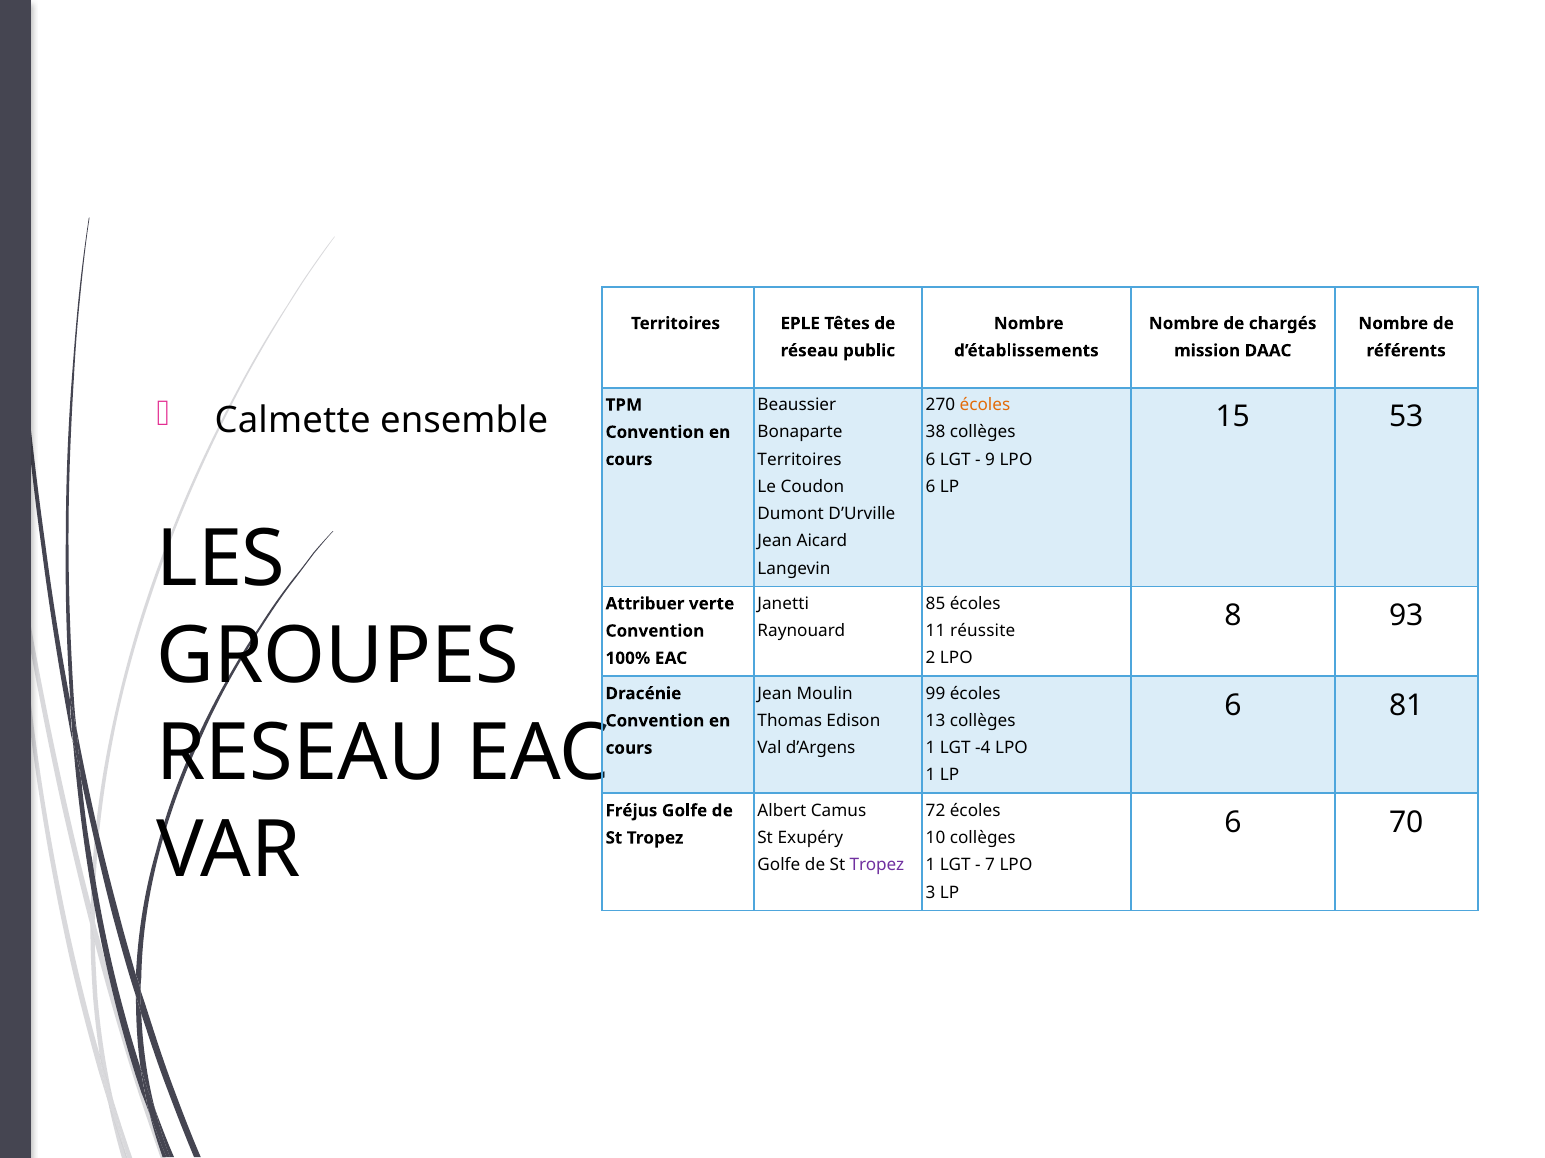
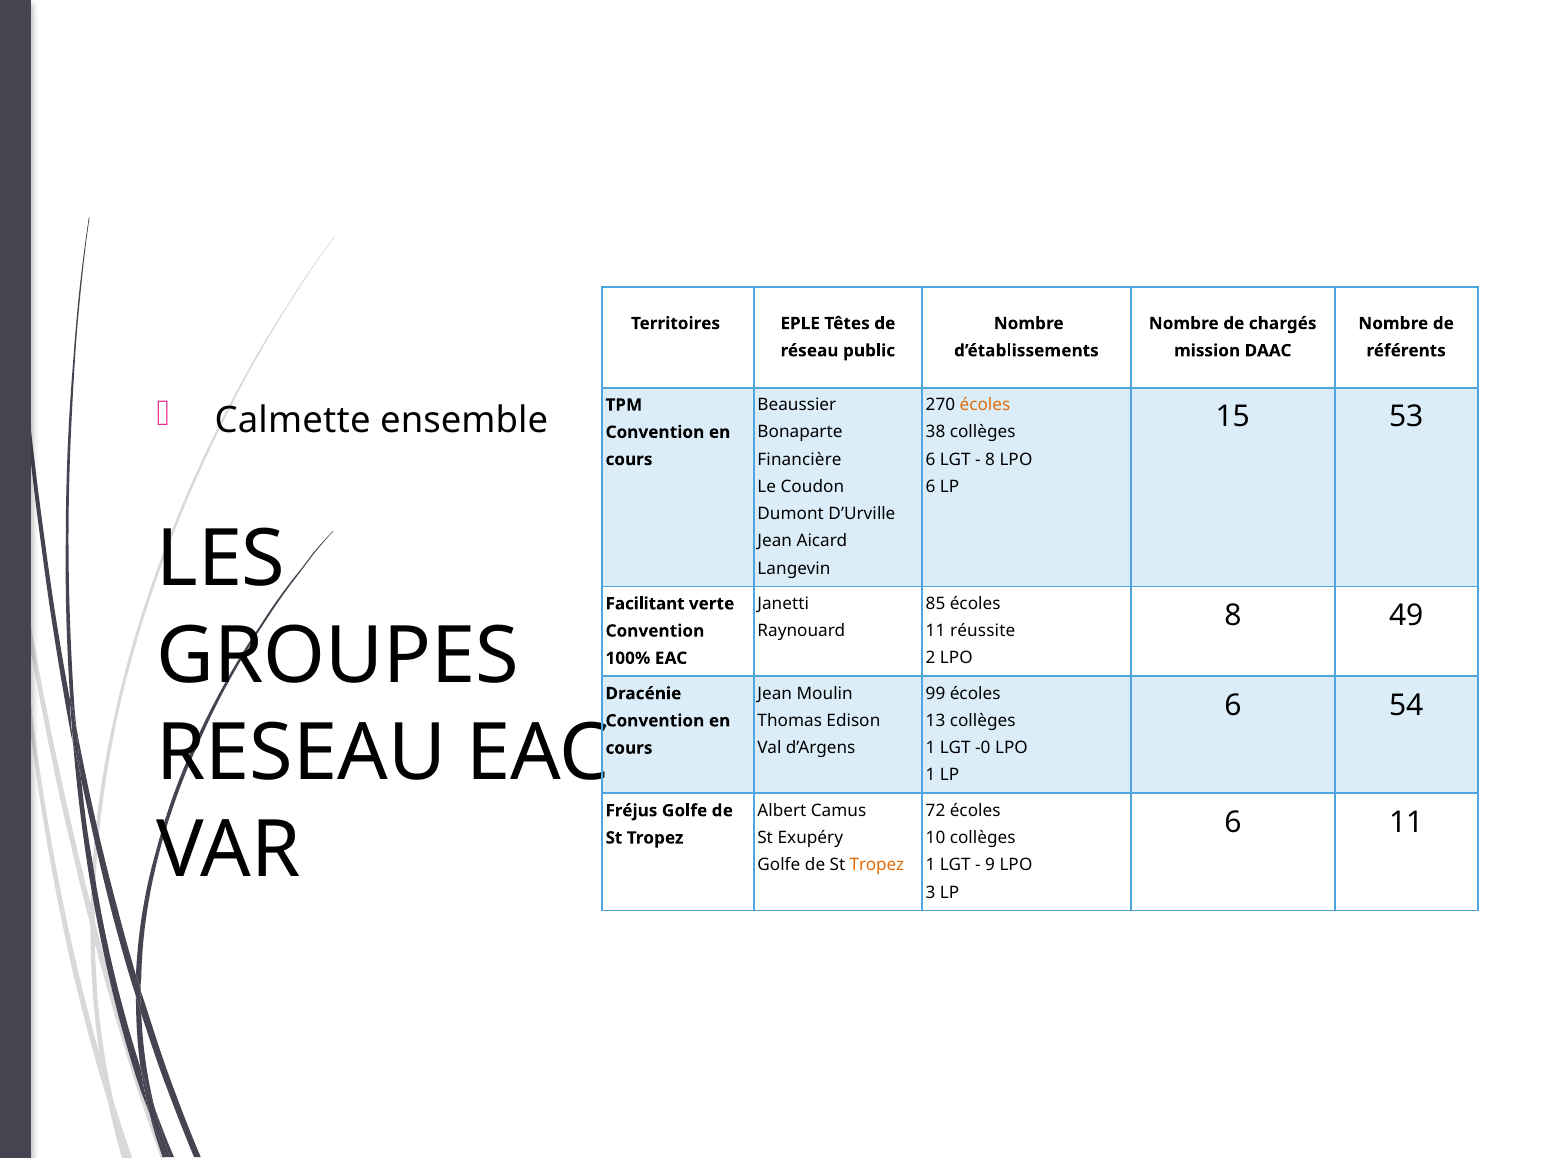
Territoires at (800, 460): Territoires -> Financière
9 at (990, 460): 9 -> 8
Attribuer: Attribuer -> Facilitant
93: 93 -> 49
81: 81 -> 54
-4: -4 -> -0
6 70: 70 -> 11
Tropez at (877, 866) colour: purple -> orange
7: 7 -> 9
